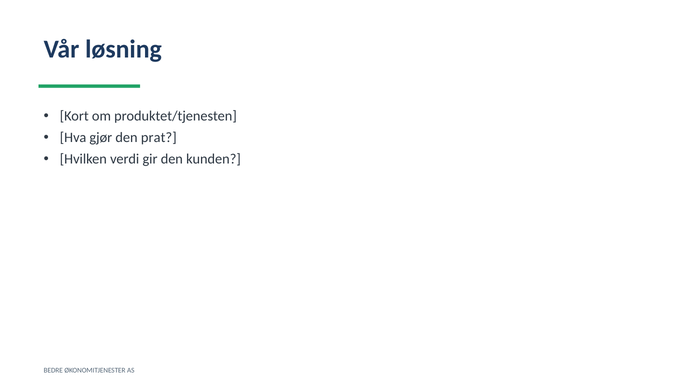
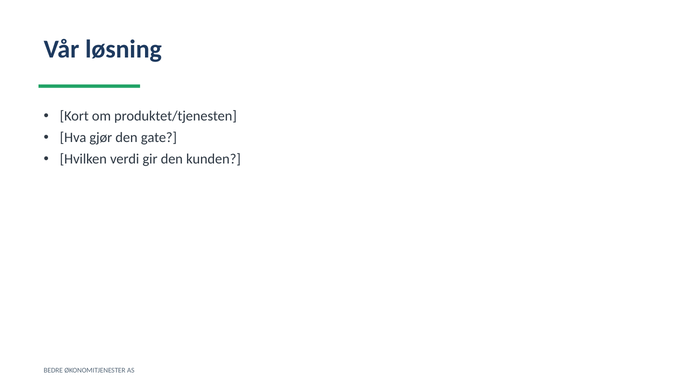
prat: prat -> gate
